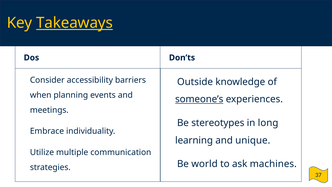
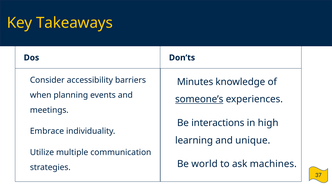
Takeaways underline: present -> none
Outside: Outside -> Minutes
stereotypes: stereotypes -> interactions
long: long -> high
